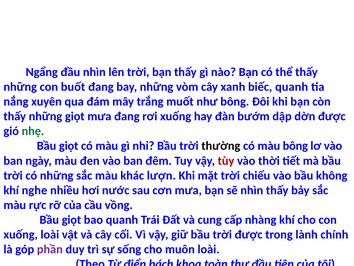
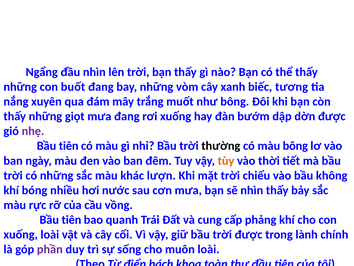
biếc quanh: quanh -> tương
nhẹ colour: green -> purple
giọt at (69, 146): giọt -> tiên
tùy colour: red -> orange
nghe: nghe -> bóng
giọt at (71, 219): giọt -> tiên
nhàng: nhàng -> phảng
